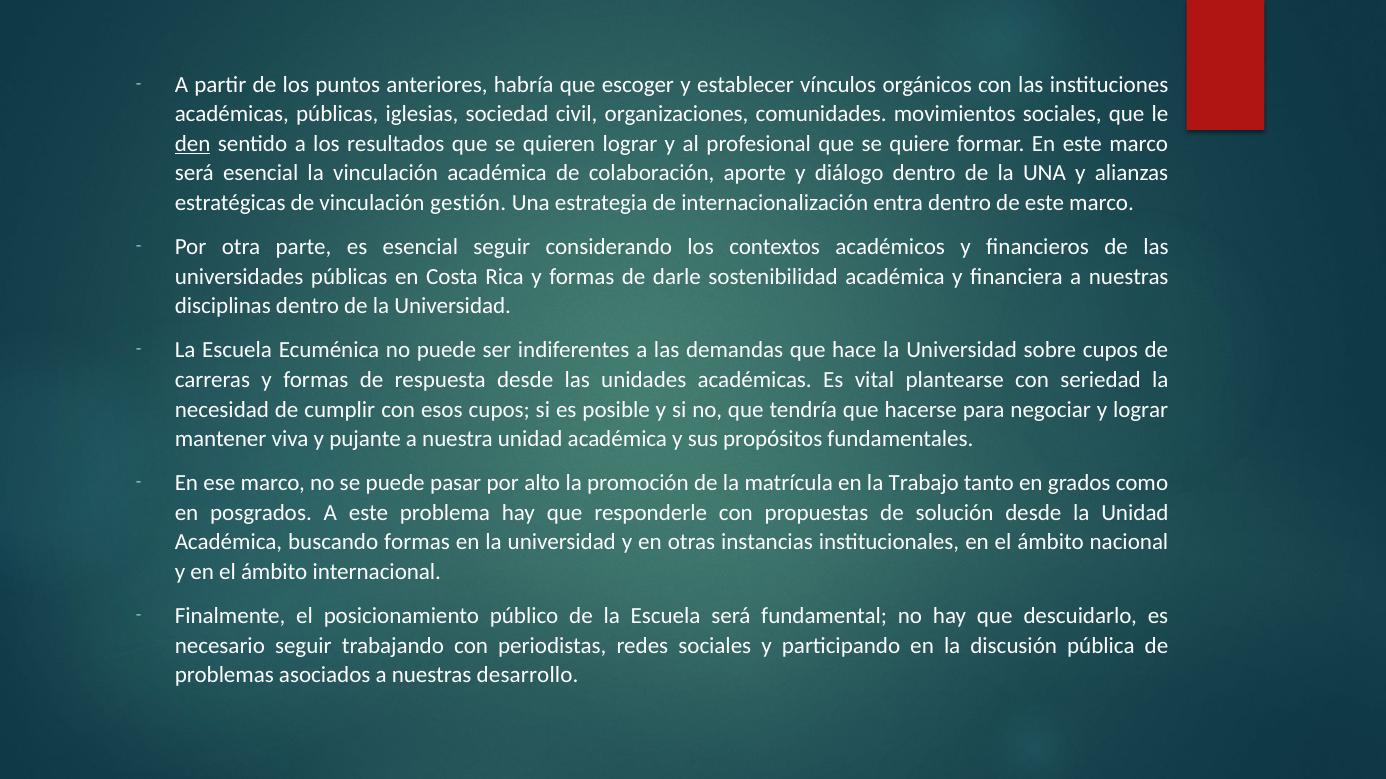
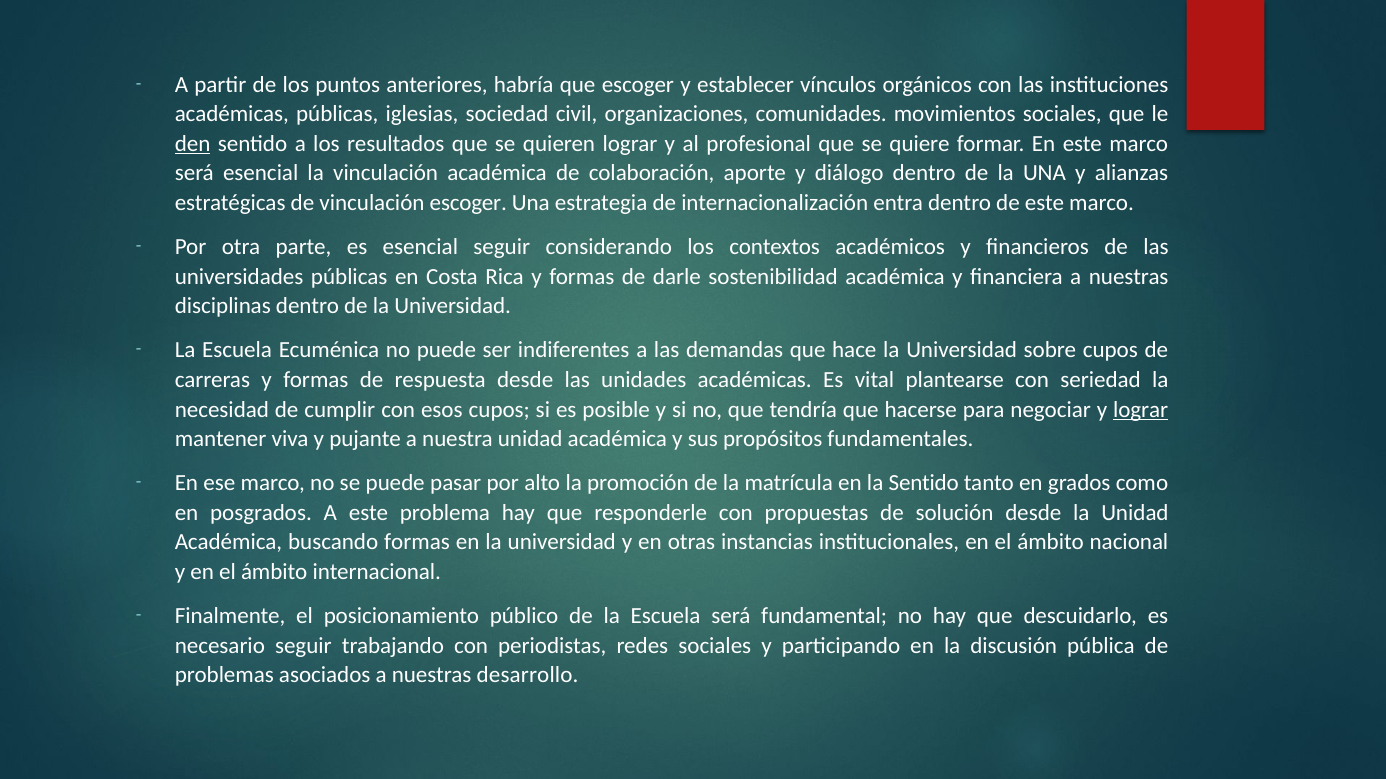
vinculación gestión: gestión -> escoger
lograr at (1141, 410) underline: none -> present
la Trabajo: Trabajo -> Sentido
